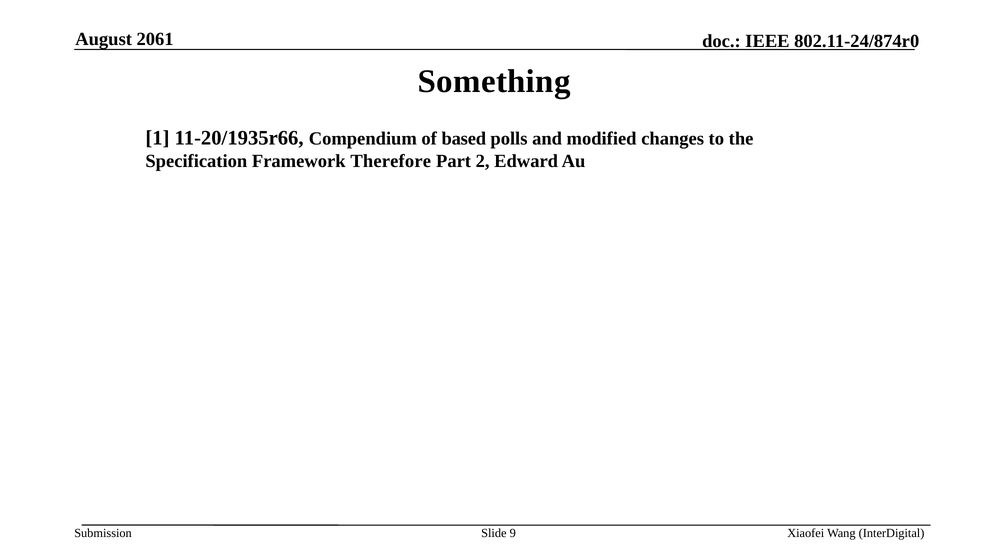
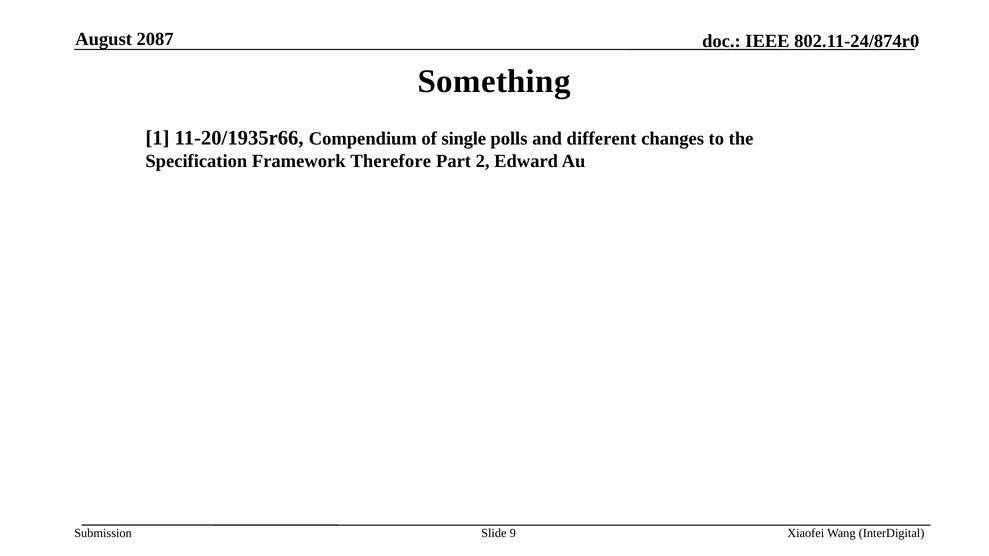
2061: 2061 -> 2087
based: based -> single
modified: modified -> different
